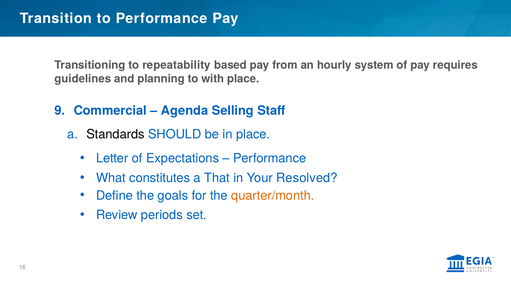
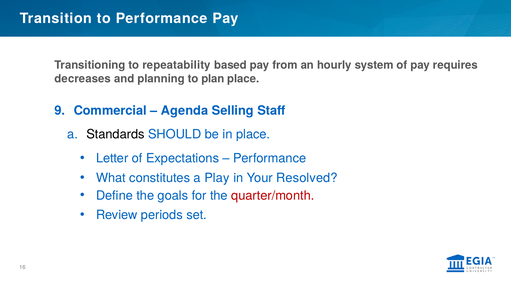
guidelines: guidelines -> decreases
with: with -> plan
That: That -> Play
quarter/month colour: orange -> red
